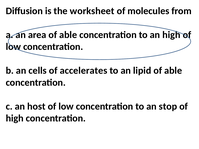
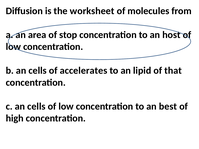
area of able: able -> stop
an high: high -> host
able at (173, 71): able -> that
c an host: host -> cells
stop: stop -> best
